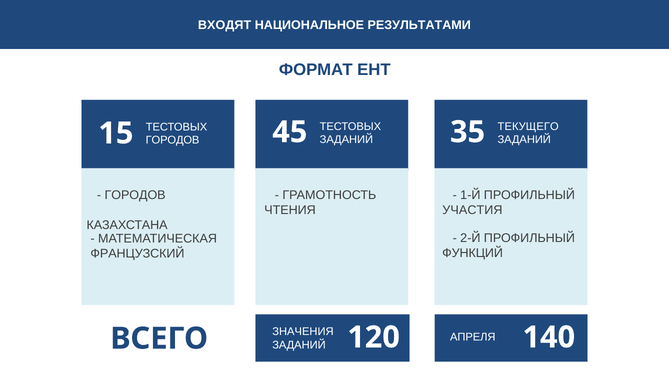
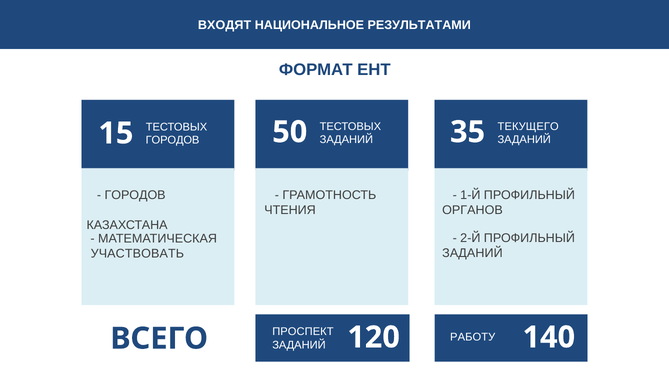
45: 45 -> 50
УЧАСТИЯ: УЧАСТИЯ -> ОРГАНОВ
ФУНКЦИЙ at (473, 254): ФУНКЦИЙ -> ЗАДАНИЙ
ФРАНЦУЗСКИЙ: ФРАНЦУЗСКИЙ -> УЧАСТВОВАТЬ
ЗНАЧЕНИЯ: ЗНАЧЕНИЯ -> ПРОСПЕКТ
АПРЕЛЯ: АПРЕЛЯ -> РАБОТУ
